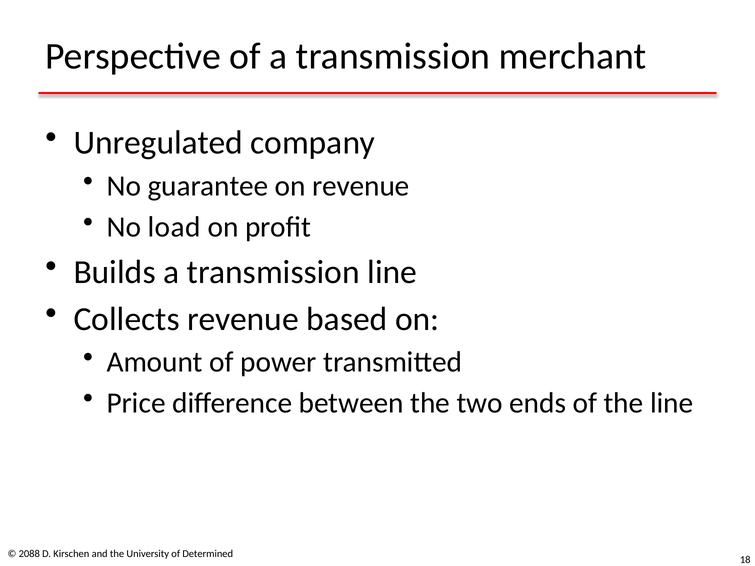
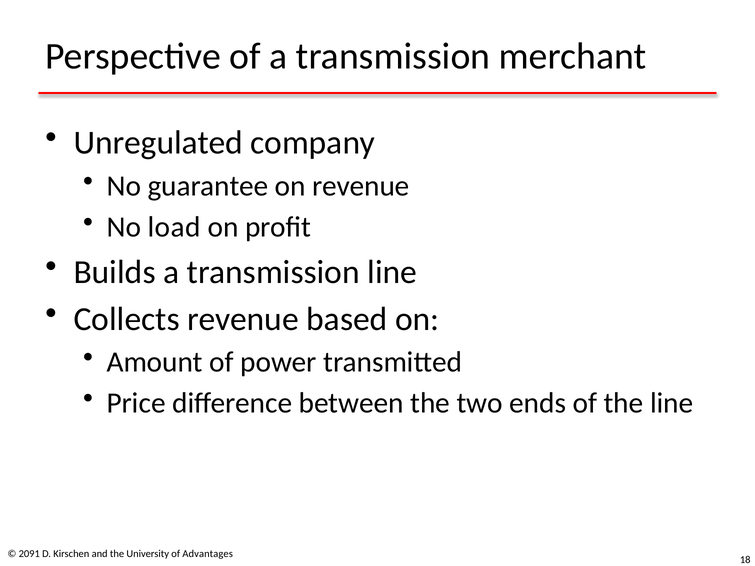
2088: 2088 -> 2091
Determined: Determined -> Advantages
